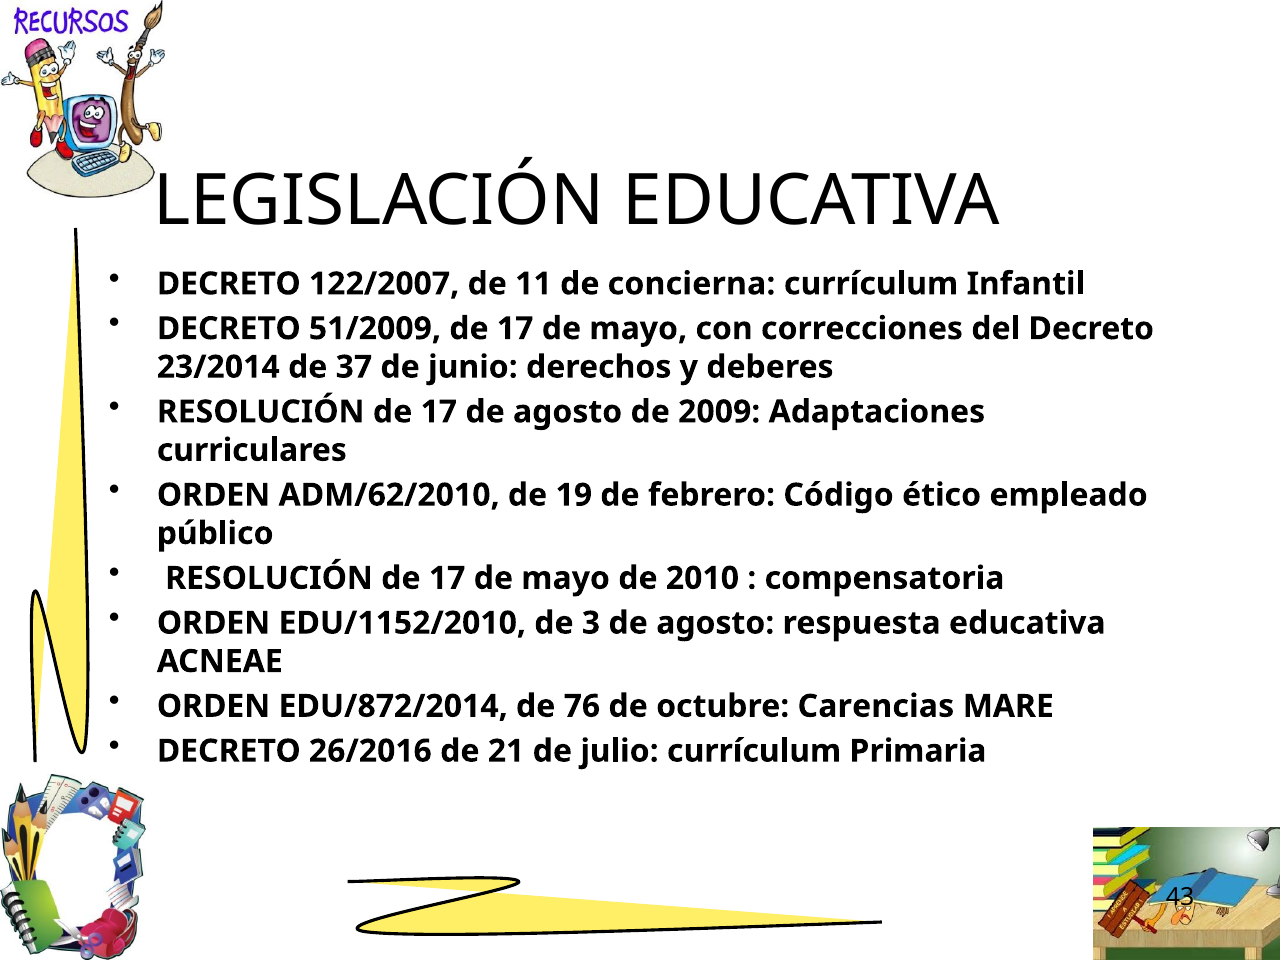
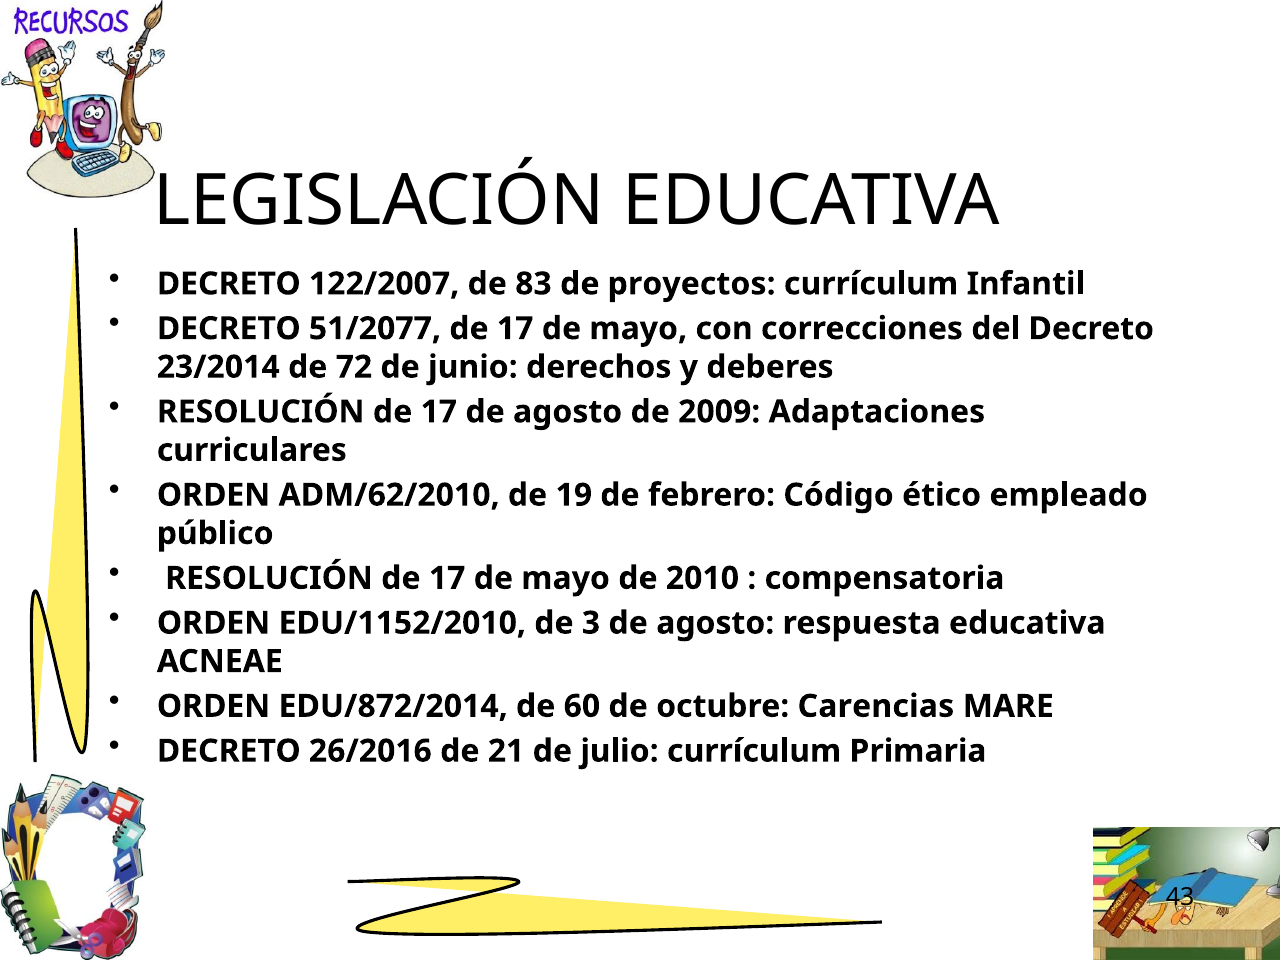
11: 11 -> 83
concierna: concierna -> proyectos
51/2009: 51/2009 -> 51/2077
37: 37 -> 72
76: 76 -> 60
